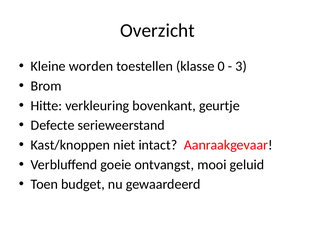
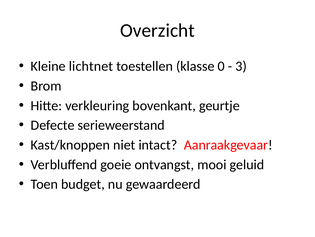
worden: worden -> lichtnet
